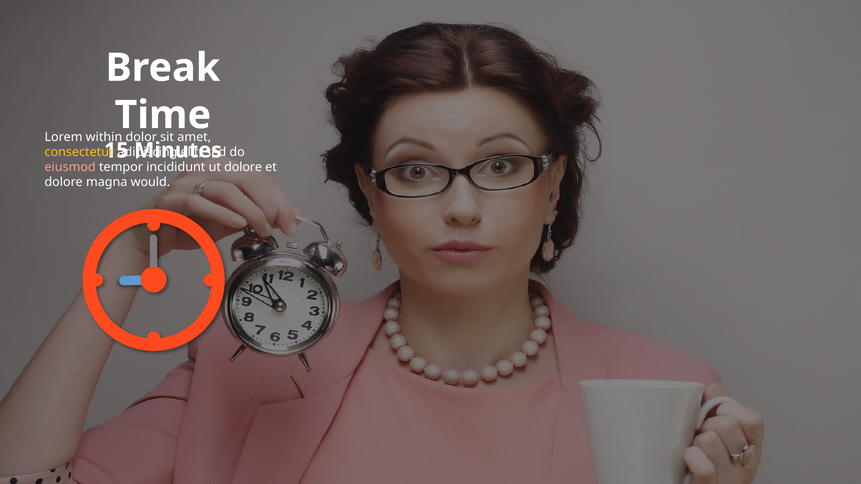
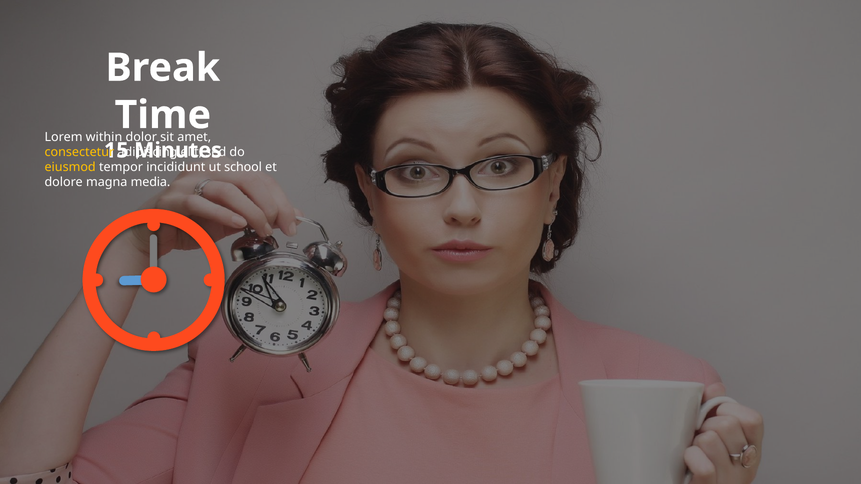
eiusmod colour: pink -> yellow
dolore at (243, 167): dolore -> school
would: would -> media
